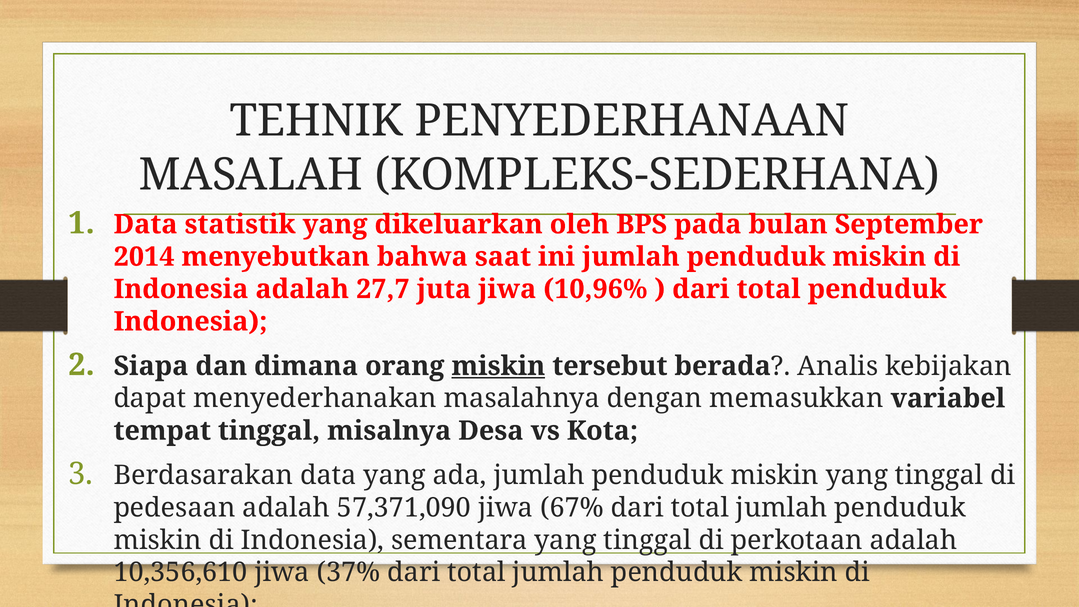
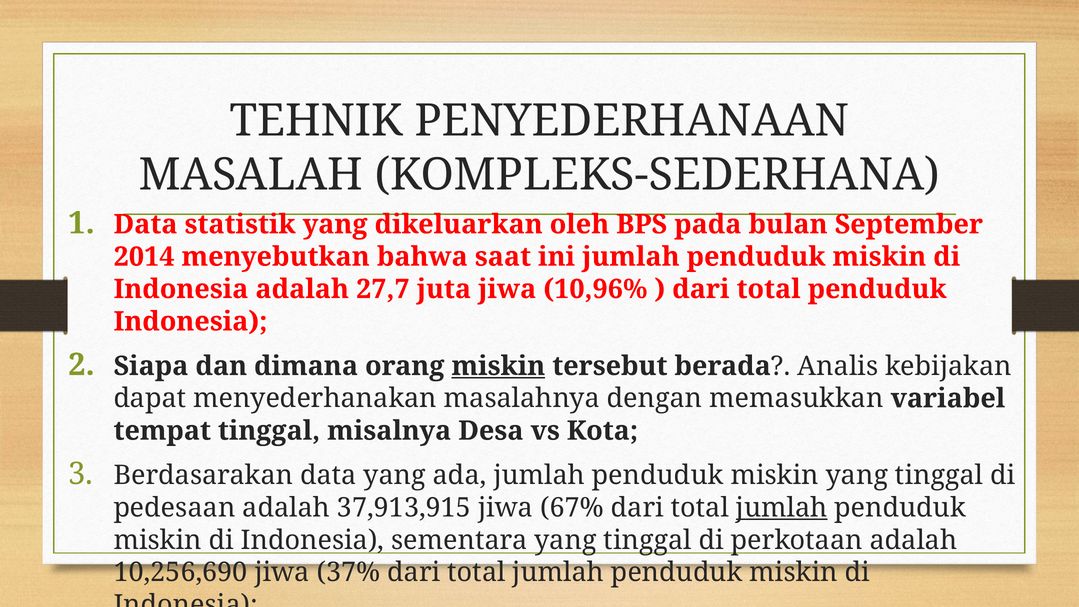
57,371,090: 57,371,090 -> 37,913,915
jumlah at (782, 508) underline: none -> present
10,356,610: 10,356,610 -> 10,256,690
